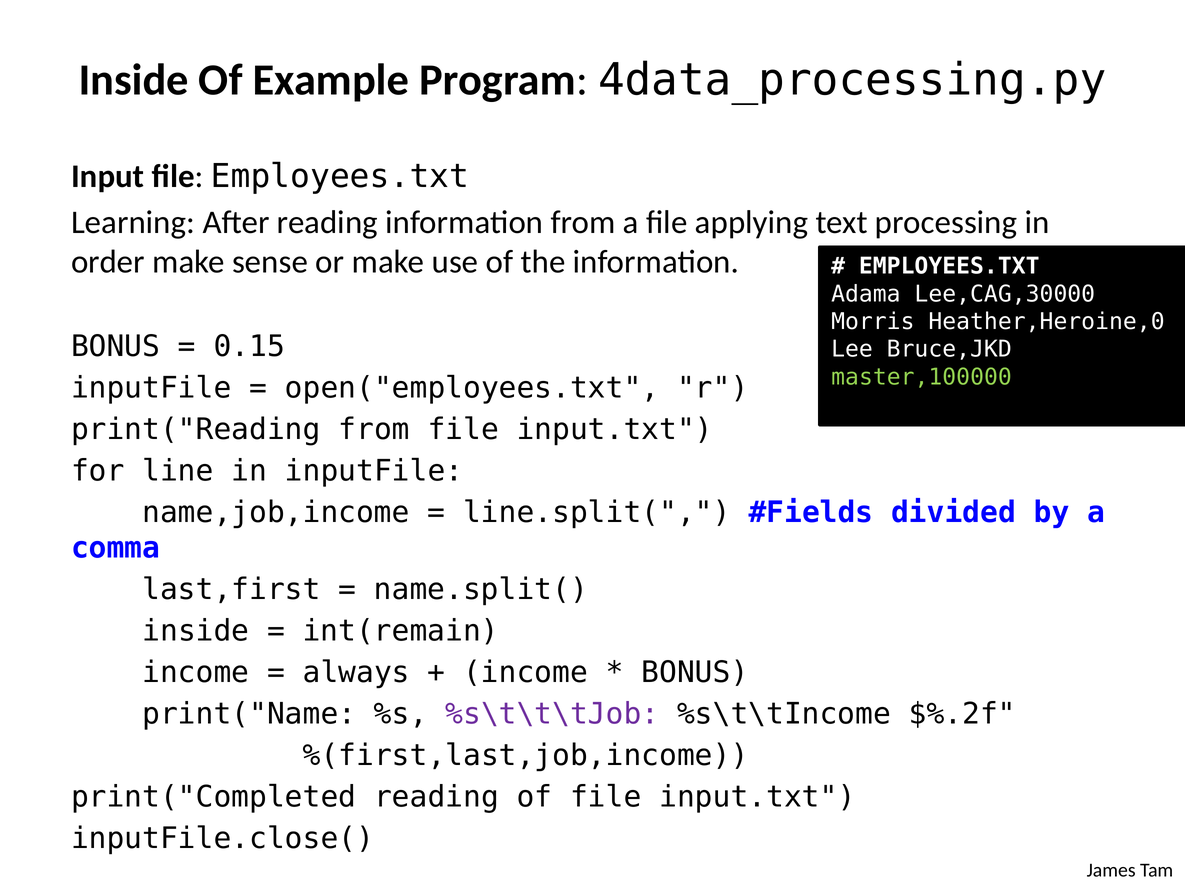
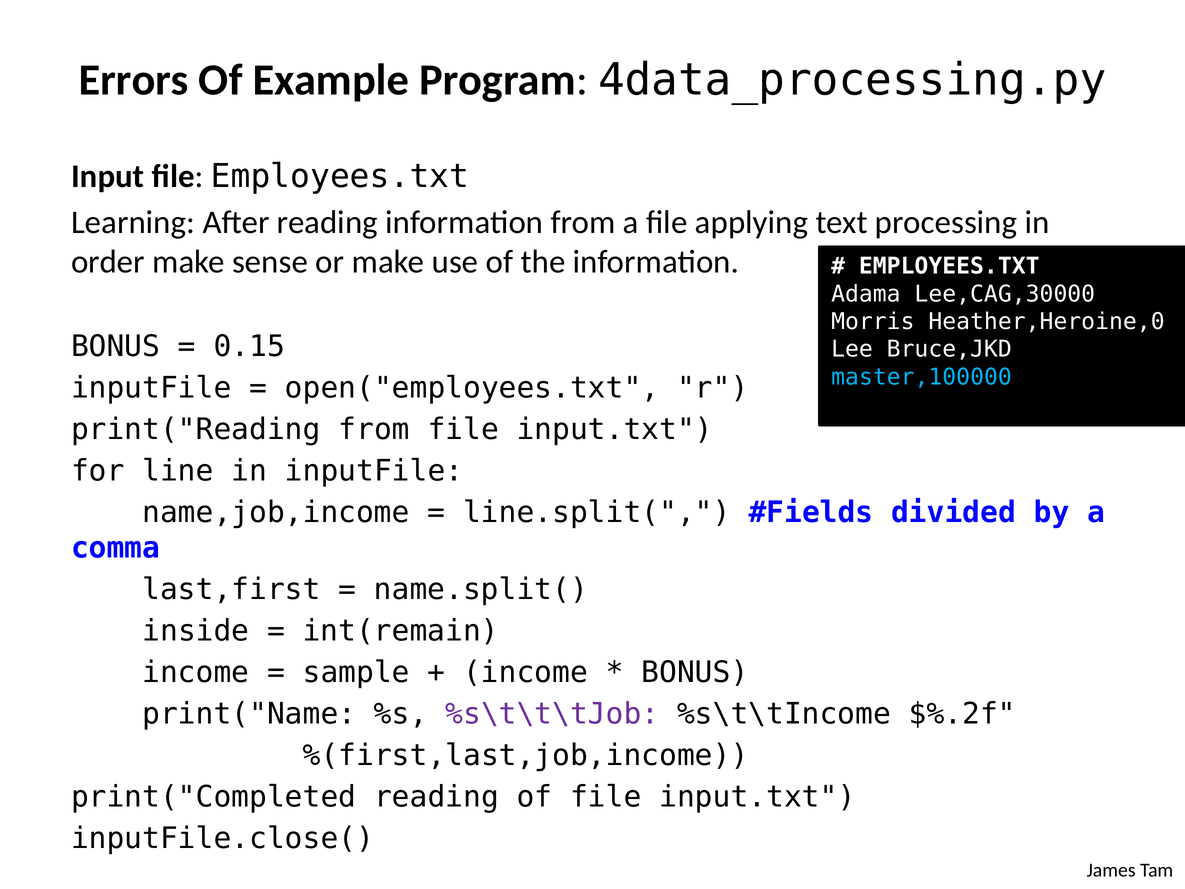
Inside at (134, 80): Inside -> Errors
master,100000 colour: light green -> light blue
always: always -> sample
